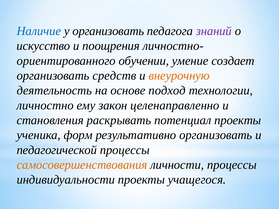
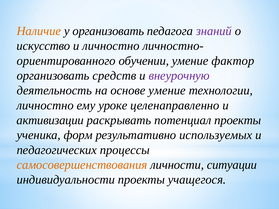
Наличие colour: blue -> orange
и поощрения: поощрения -> личностно
создает: создает -> фактор
внеурочную colour: orange -> purple
основе подход: подход -> умение
закон: закон -> уроке
становления: становления -> активизации
результативно организовать: организовать -> используемых
педагогической: педагогической -> педагогических
личности процессы: процессы -> ситуации
